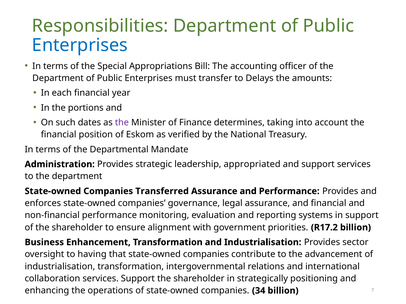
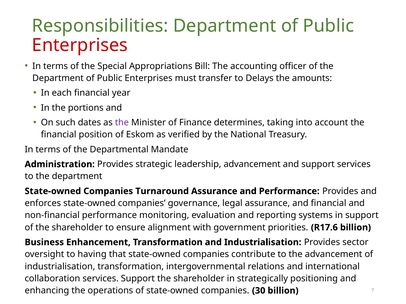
Enterprises at (80, 45) colour: blue -> red
leadership appropriated: appropriated -> advancement
Transferred: Transferred -> Turnaround
R17.2: R17.2 -> R17.6
34: 34 -> 30
